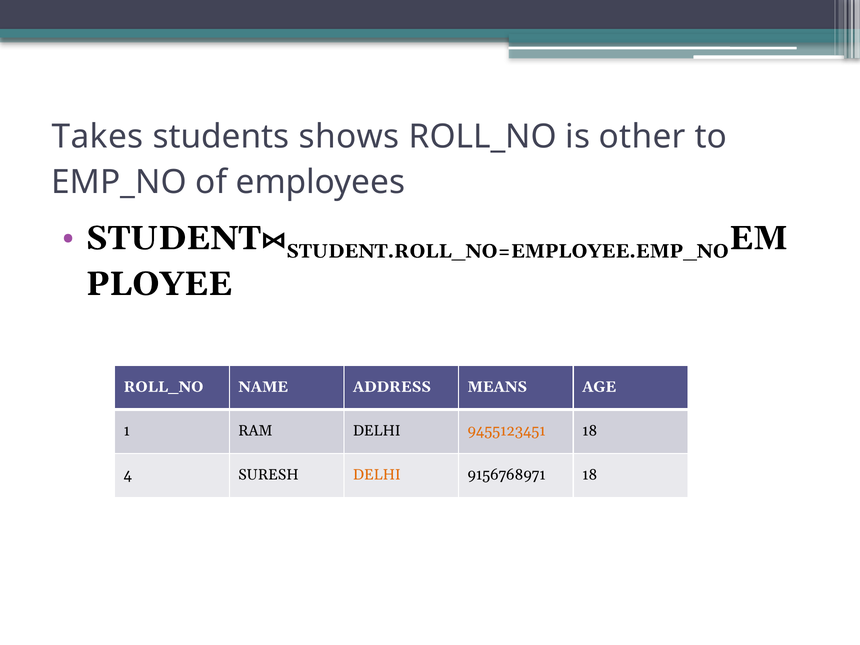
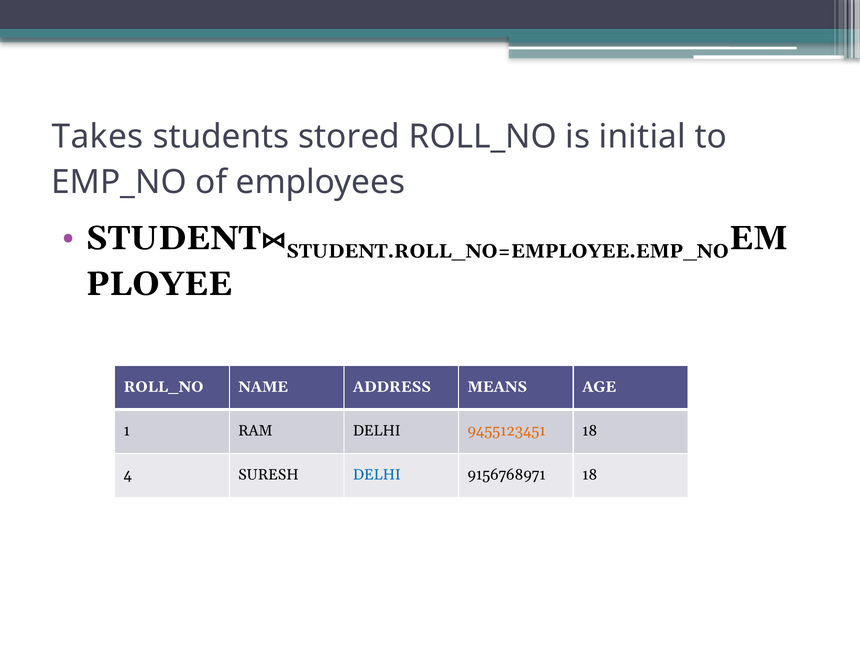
shows: shows -> stored
other: other -> initial
DELHI at (377, 475) colour: orange -> blue
